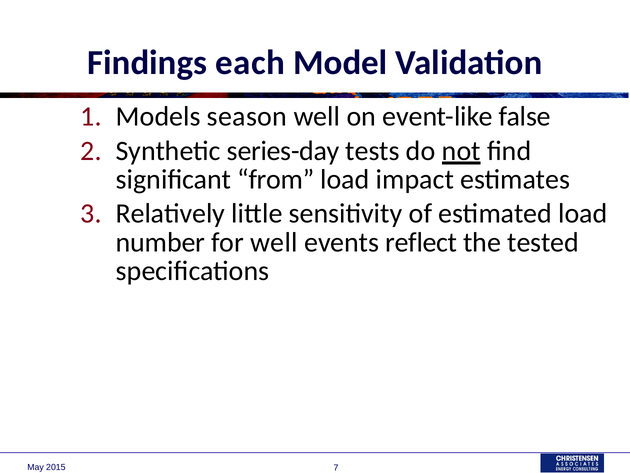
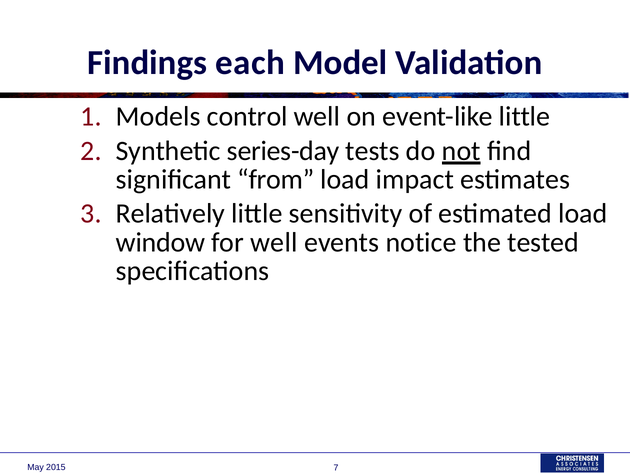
season: season -> control
event-like false: false -> little
number: number -> window
reflect: reflect -> notice
